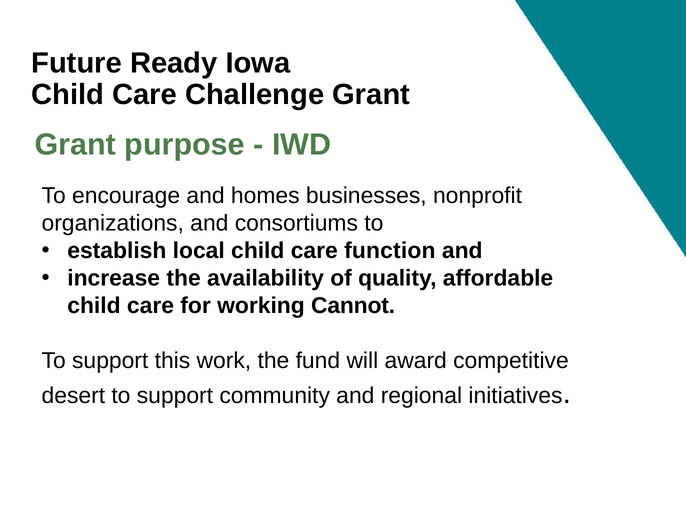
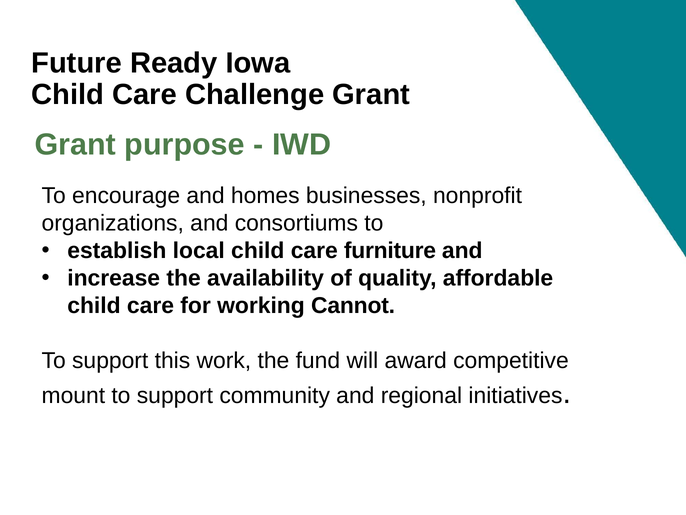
function: function -> furniture
desert: desert -> mount
